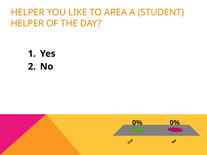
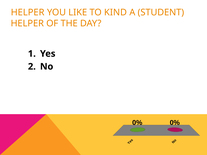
AREA: AREA -> KIND
